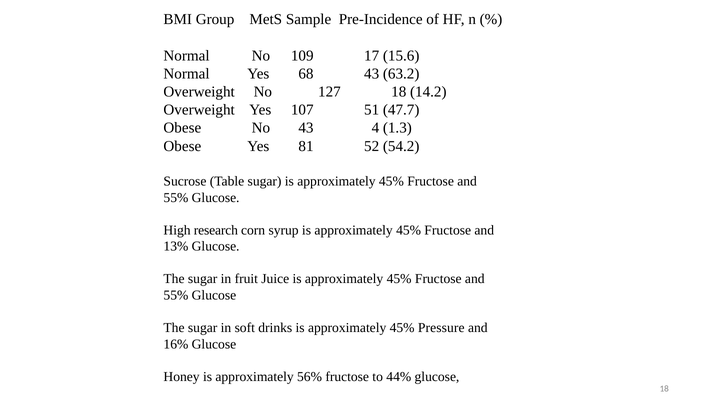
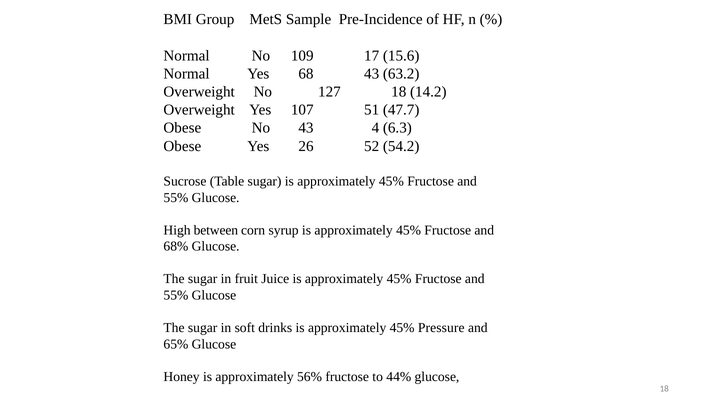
1.3: 1.3 -> 6.3
81: 81 -> 26
research: research -> between
13%: 13% -> 68%
16%: 16% -> 65%
